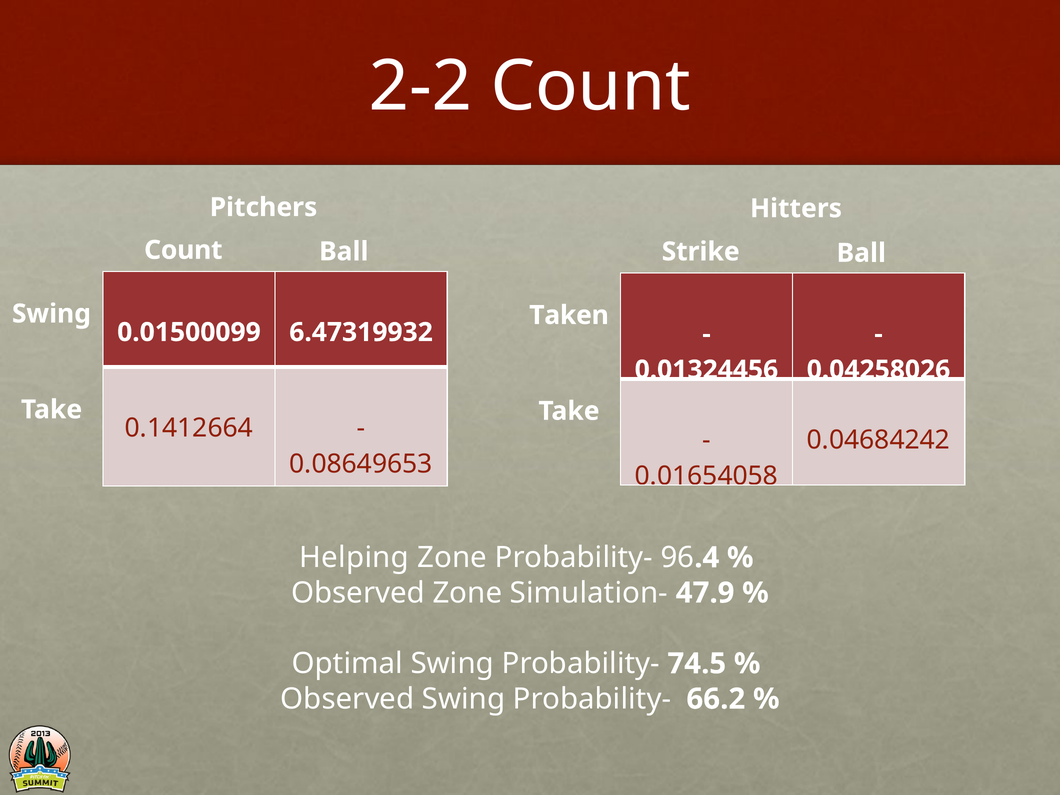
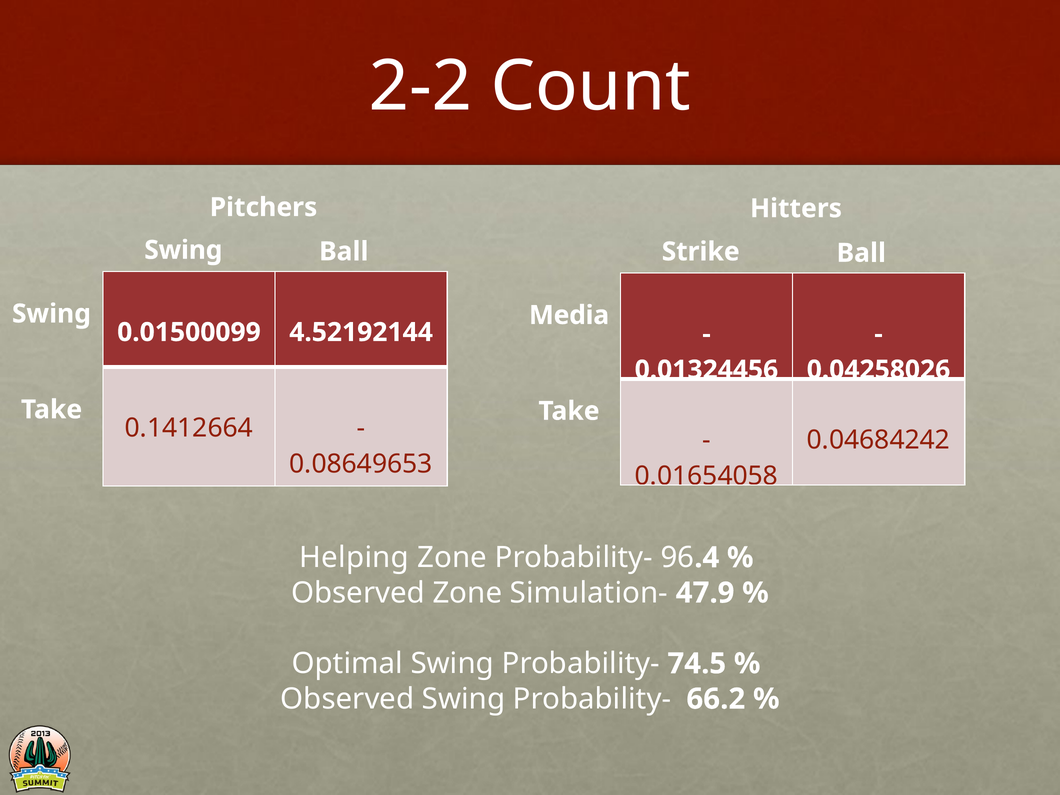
Count at (183, 250): Count -> Swing
Taken: Taken -> Media
6.47319932: 6.47319932 -> 4.52192144
